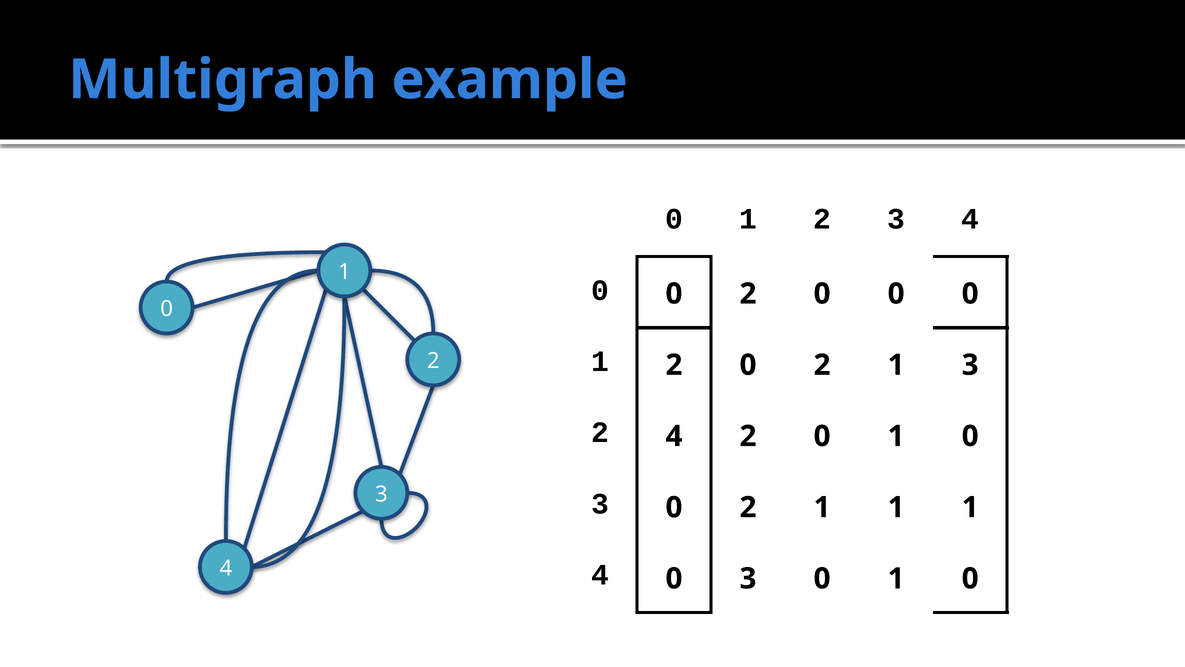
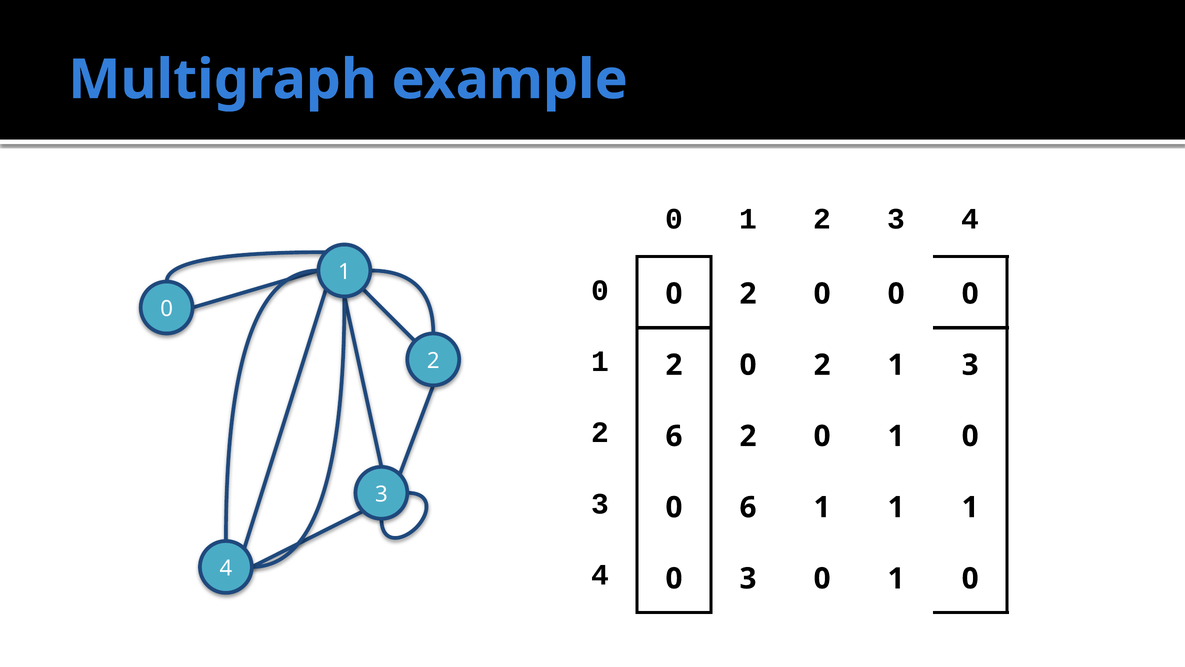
4 at (674, 436): 4 -> 6
3 0 2: 2 -> 6
